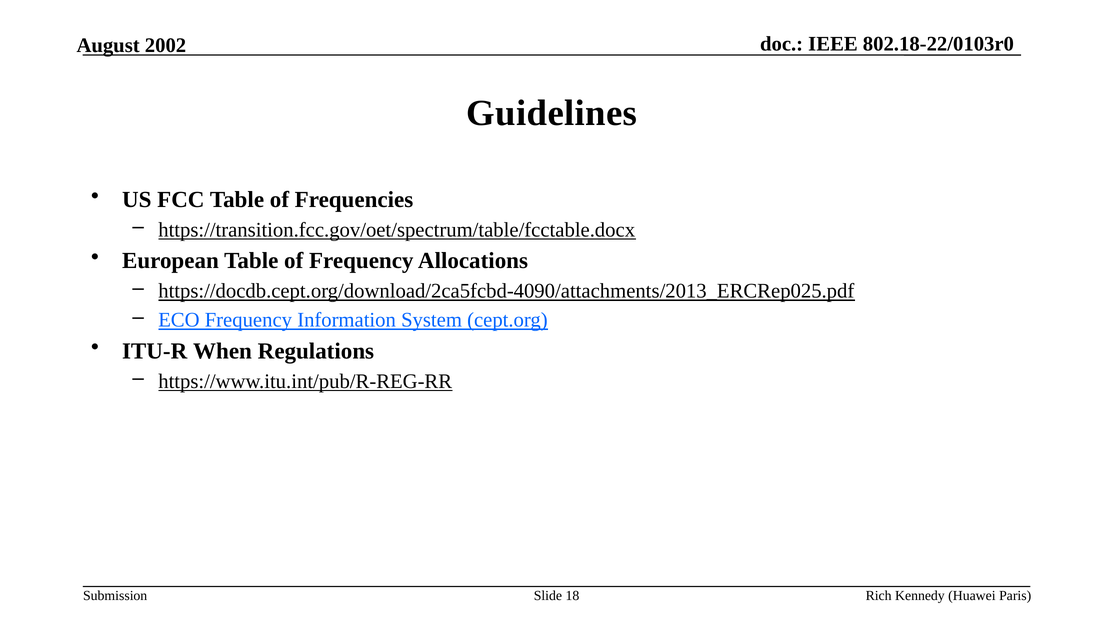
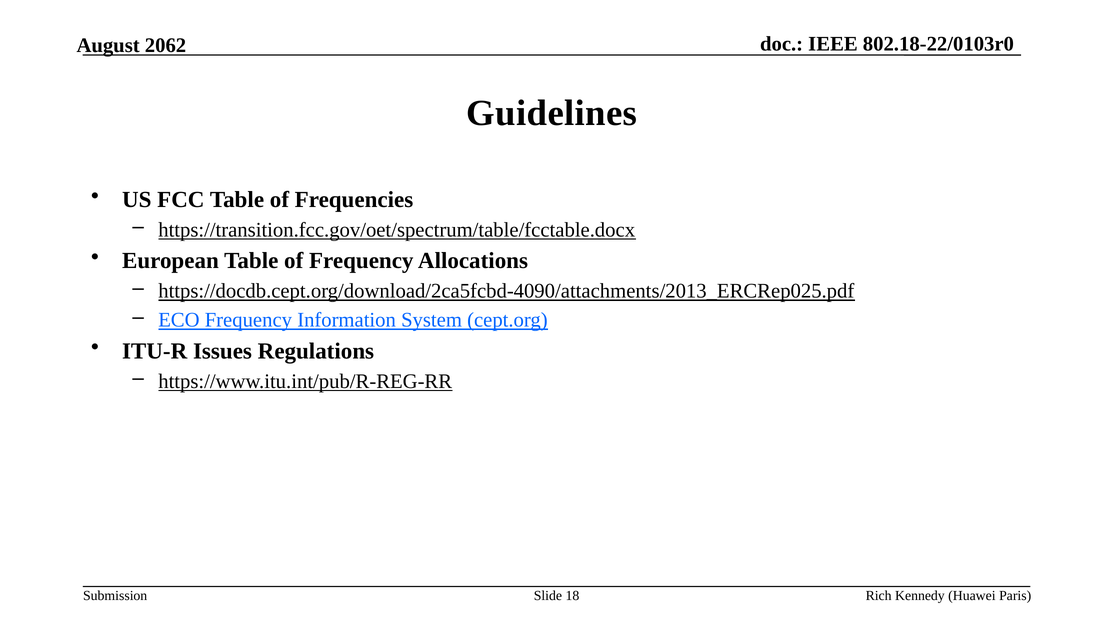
2002: 2002 -> 2062
When: When -> Issues
